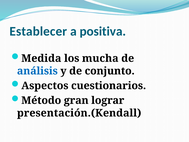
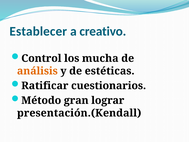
positiva: positiva -> creativo
Medida: Medida -> Control
análisis colour: blue -> orange
conjunto: conjunto -> estéticas
Aspectos: Aspectos -> Ratificar
